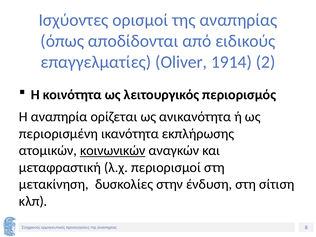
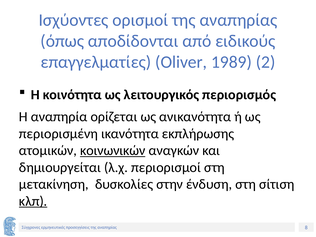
1914: 1914 -> 1989
μεταφραστική: μεταφραστική -> δημιουργείται
κλπ underline: none -> present
